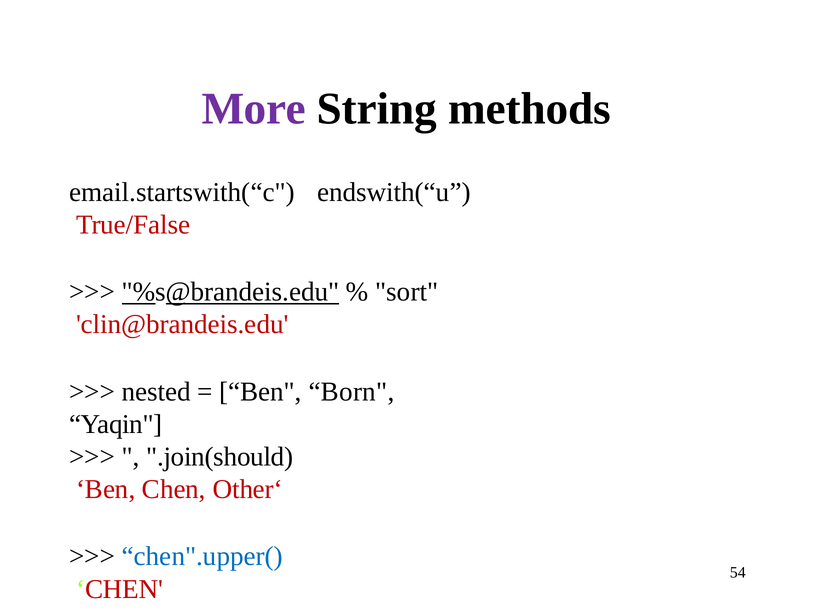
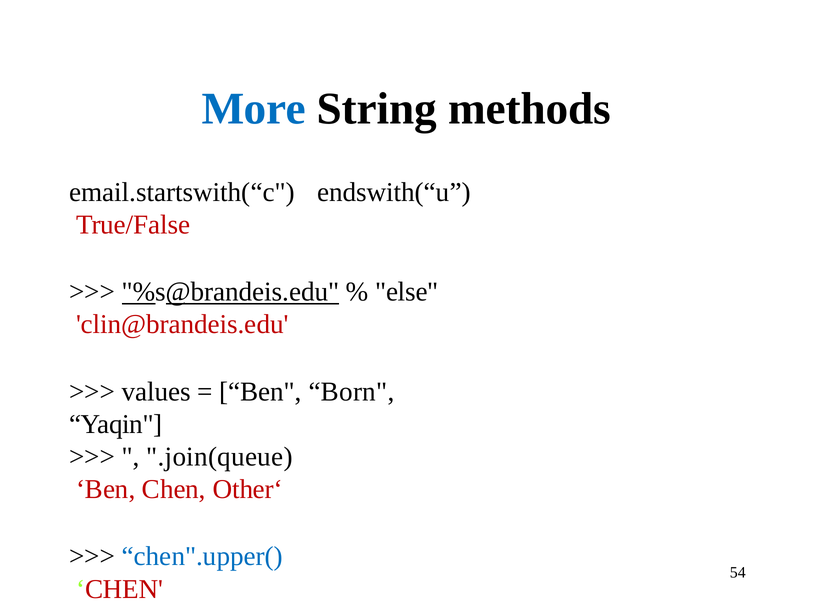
More colour: purple -> blue
sort: sort -> else
nested: nested -> values
.join(should: .join(should -> .join(queue
